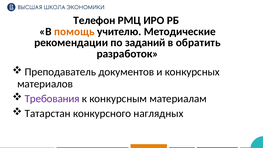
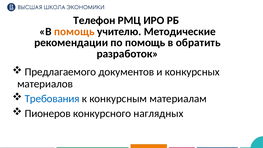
по заданий: заданий -> помощь
Преподаватель: Преподаватель -> Предлагаемого
Требования colour: purple -> blue
Татарстан: Татарстан -> Пионеров
